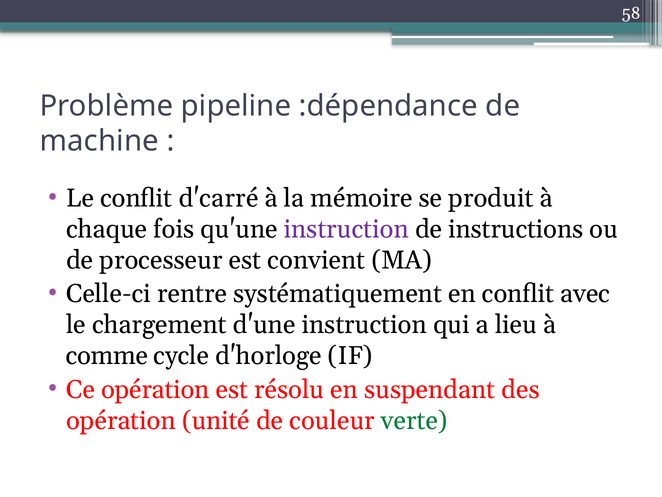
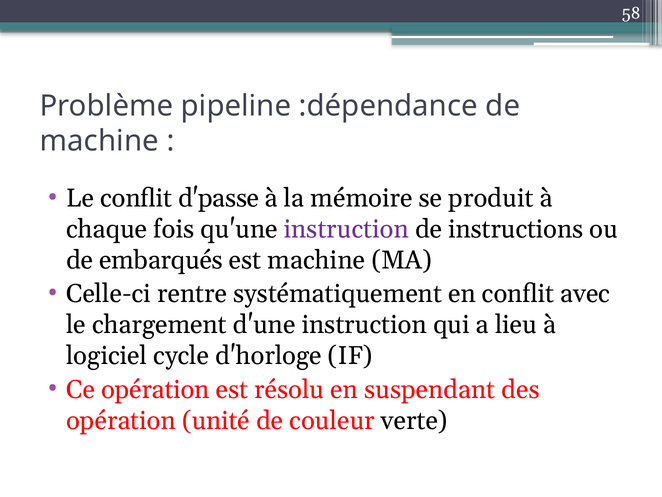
d'carré: d'carré -> d'passe
processeur: processeur -> embarqués
est convient: convient -> machine
comme: comme -> logiciel
verte colour: green -> black
